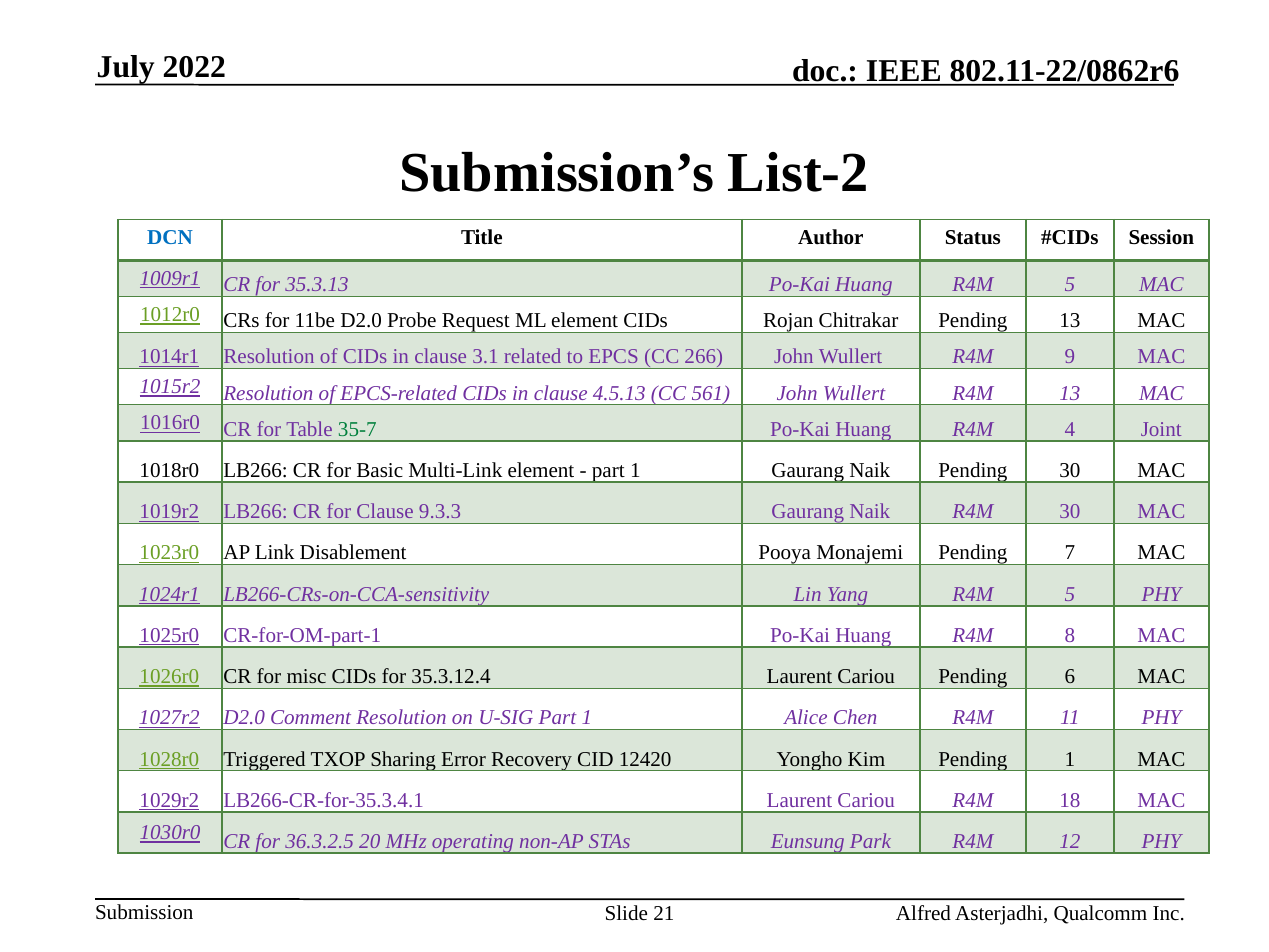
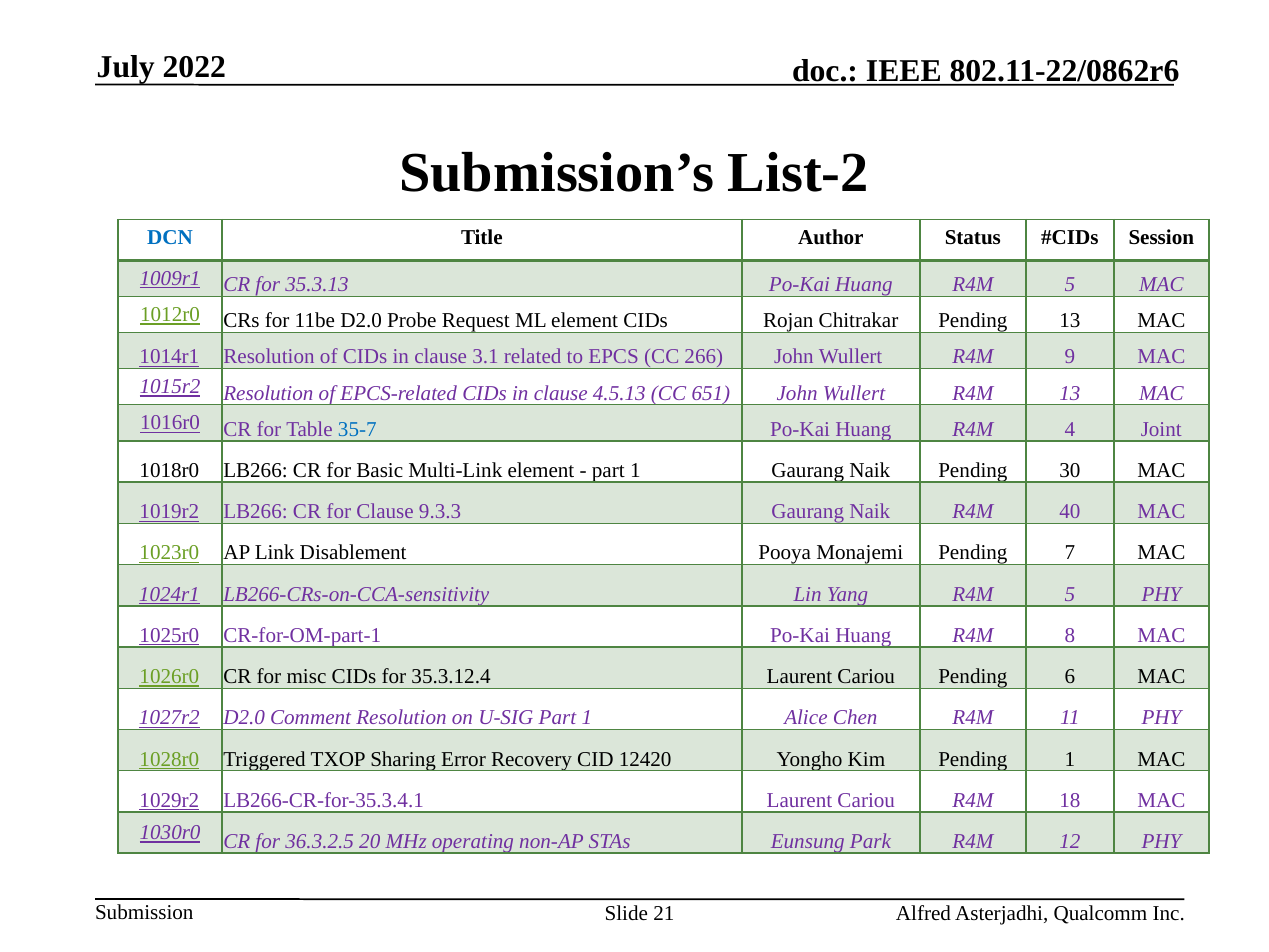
561: 561 -> 651
35-7 colour: green -> blue
R4M 30: 30 -> 40
